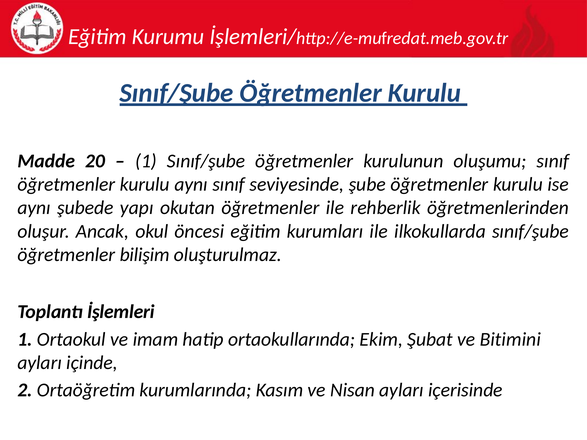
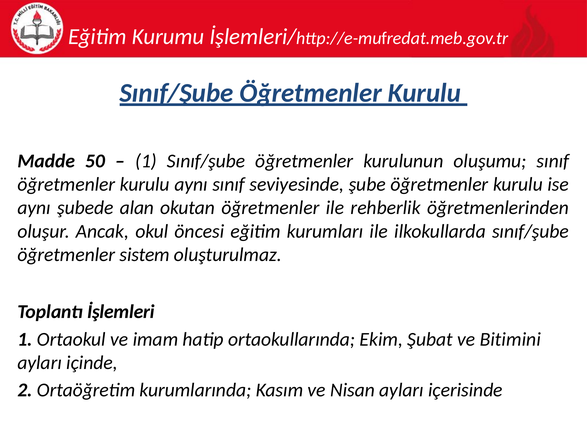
20: 20 -> 50
yapı: yapı -> alan
bilişim: bilişim -> sistem
